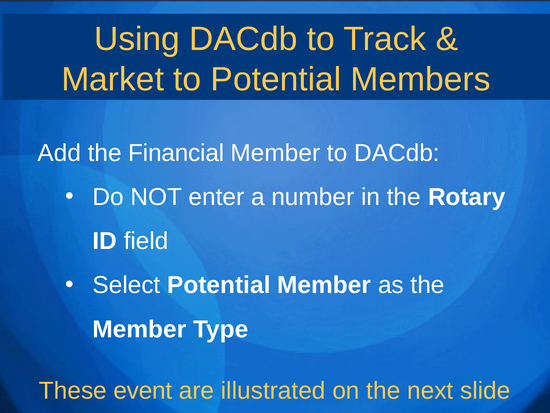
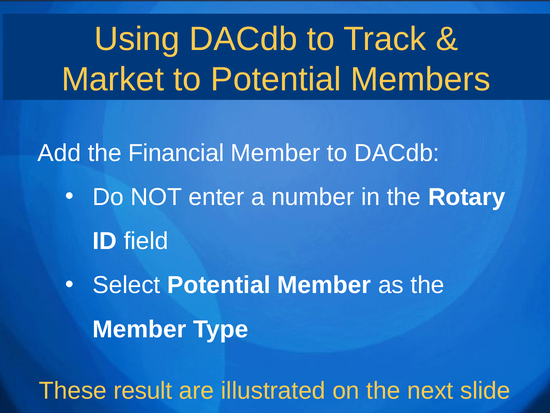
event: event -> result
